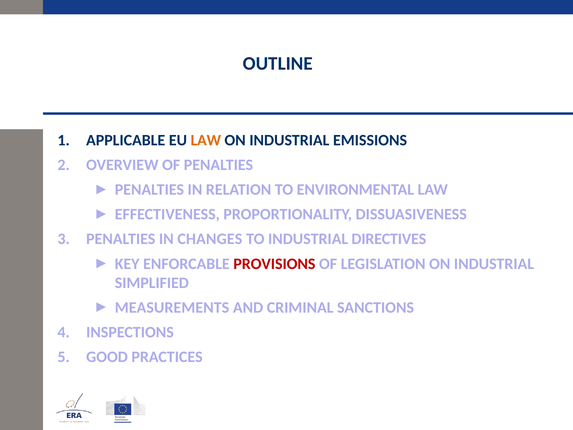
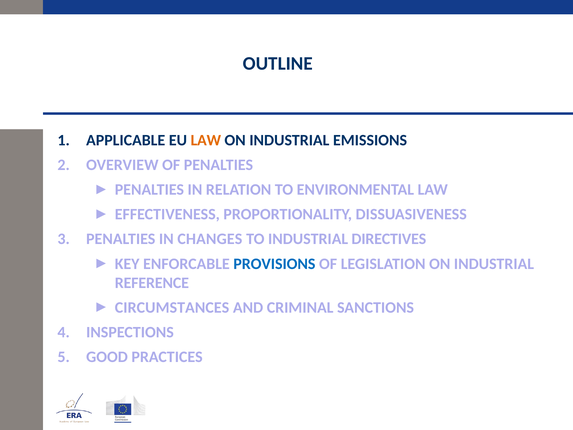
PROVISIONS colour: red -> blue
SIMPLIFIED: SIMPLIFIED -> REFERENCE
MEASUREMENTS: MEASUREMENTS -> CIRCUMSTANCES
